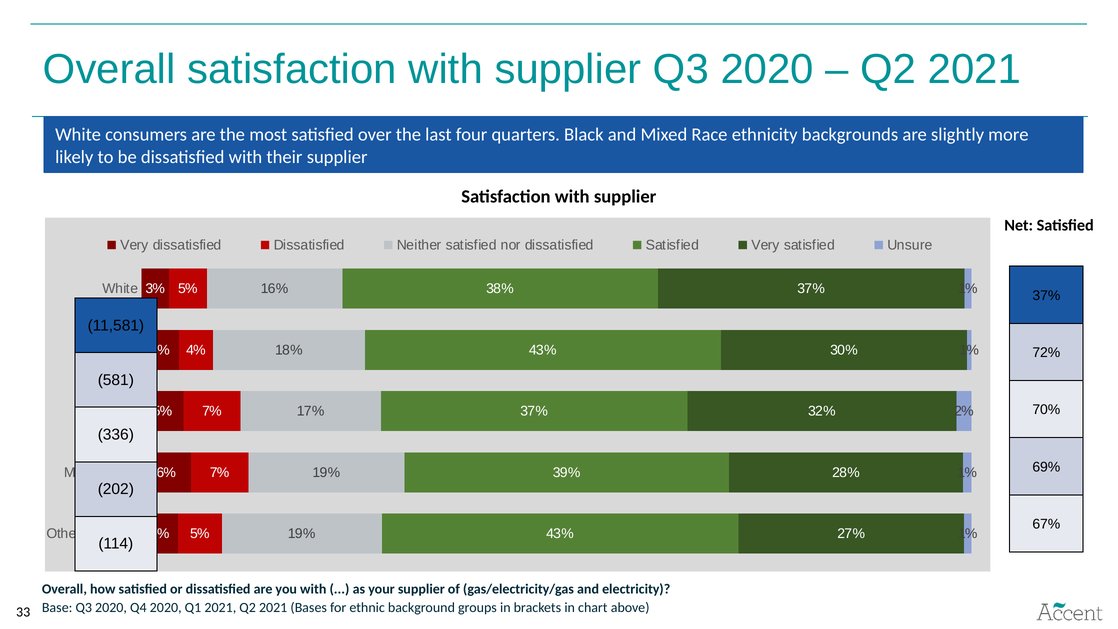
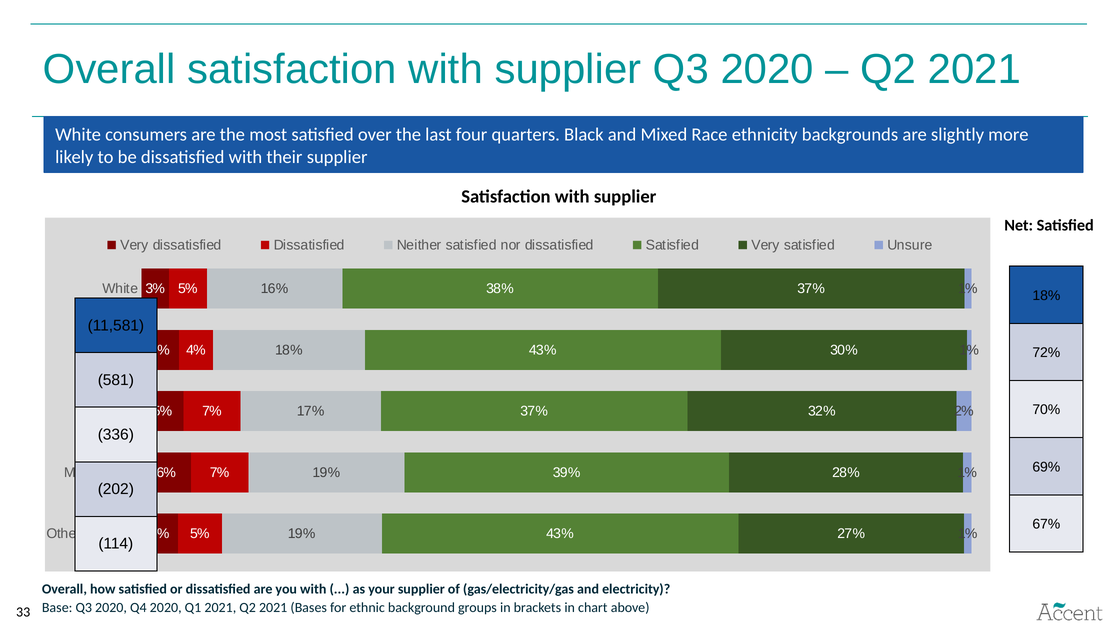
37% at (1046, 295): 37% -> 18%
